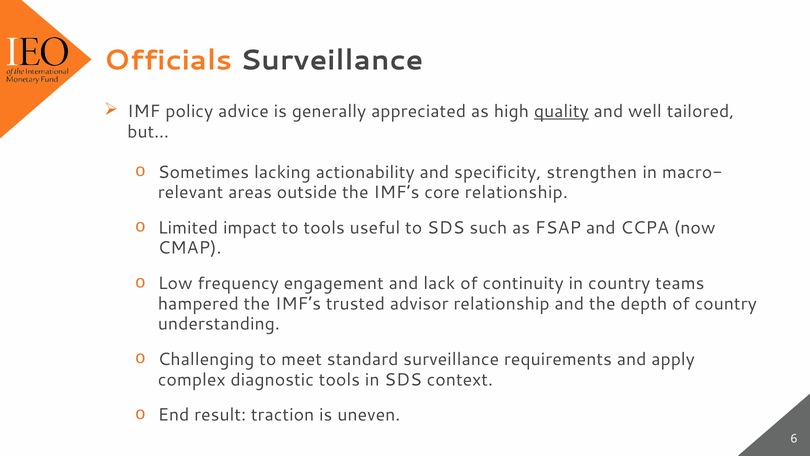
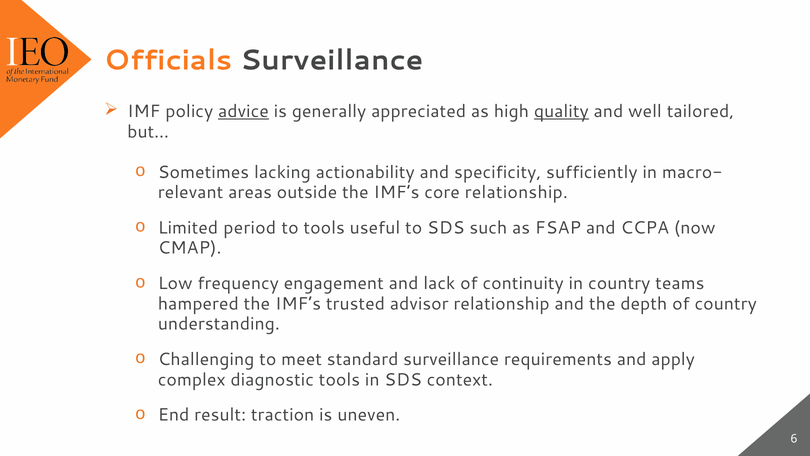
advice underline: none -> present
strengthen: strengthen -> sufficiently
impact: impact -> period
